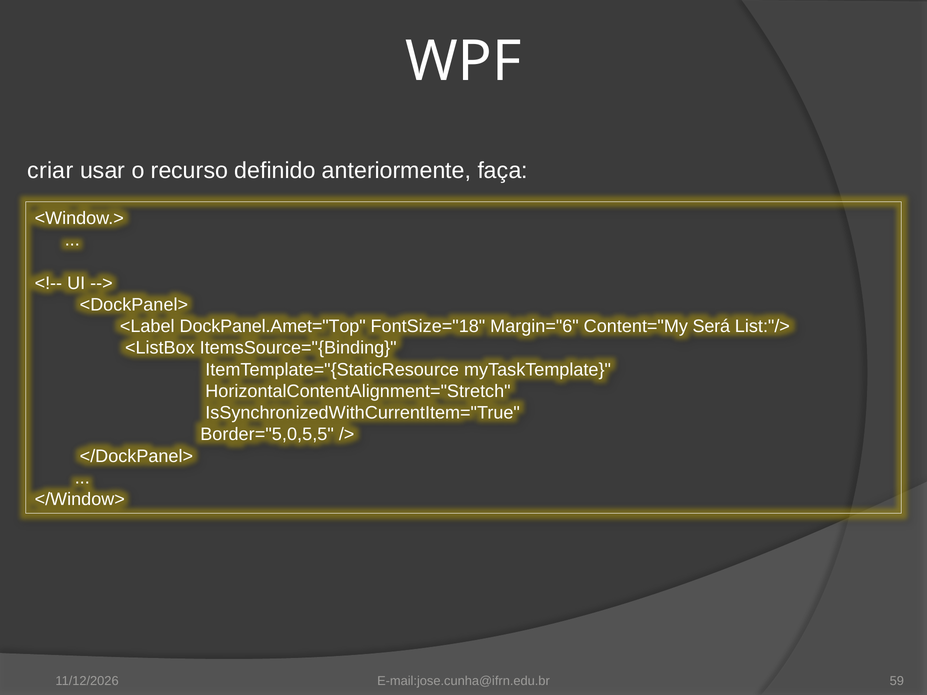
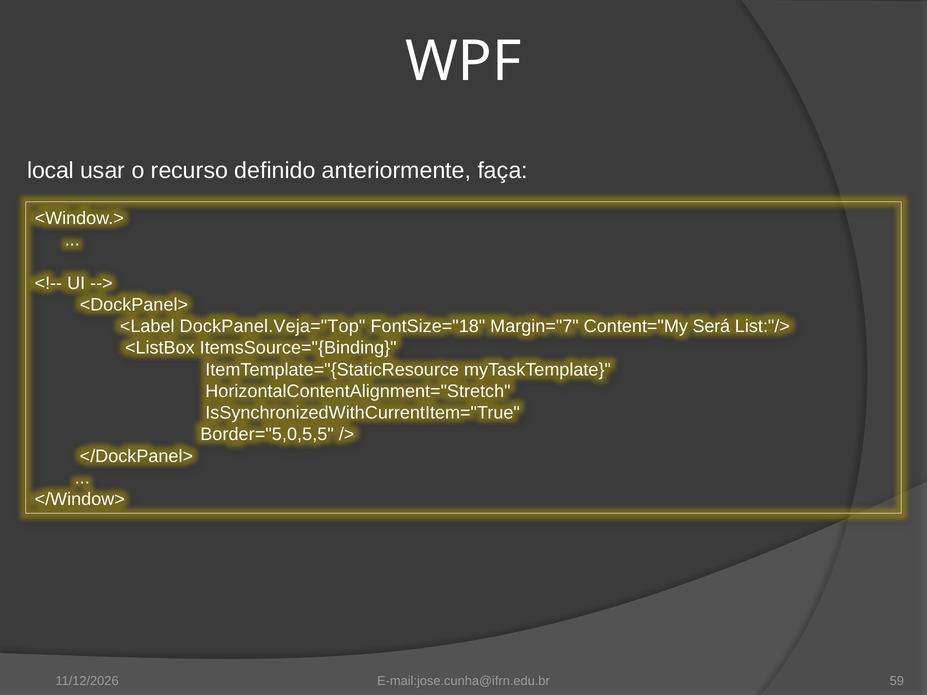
criar: criar -> local
DockPanel.Amet="Top: DockPanel.Amet="Top -> DockPanel.Veja="Top
Margin="6: Margin="6 -> Margin="7
